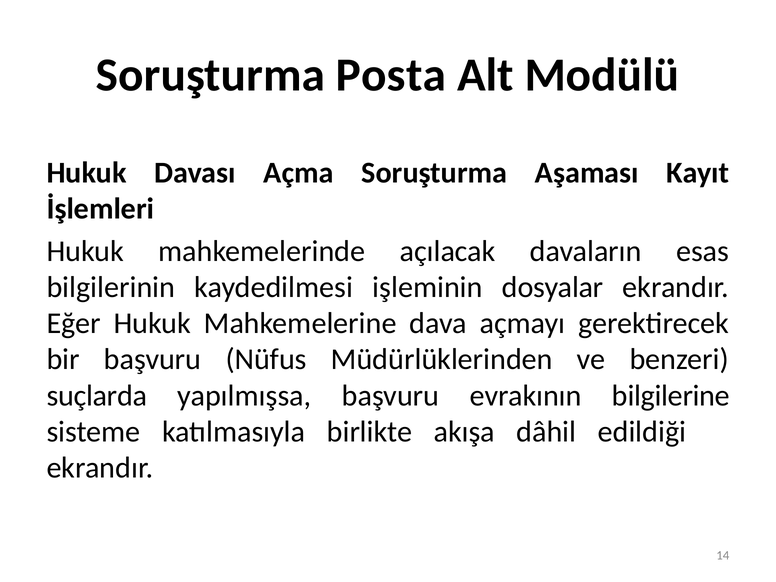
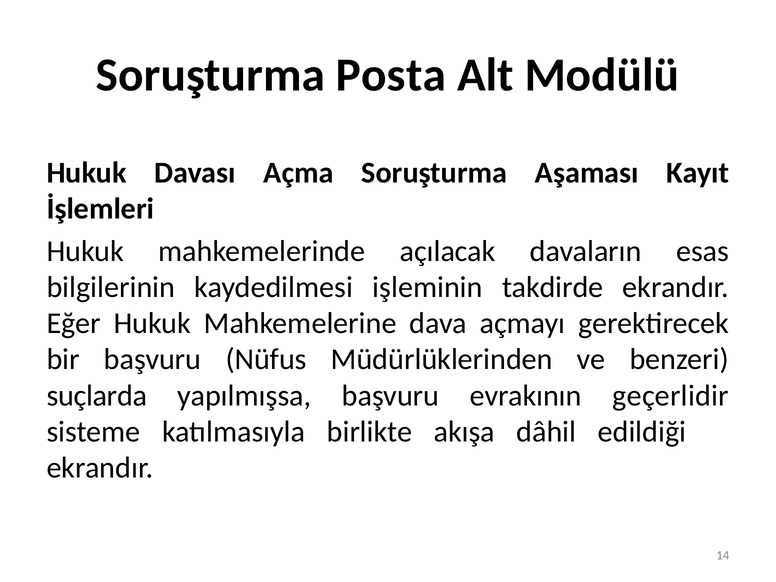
dosyalar: dosyalar -> takdirde
bilgilerine: bilgilerine -> geçerlidir
